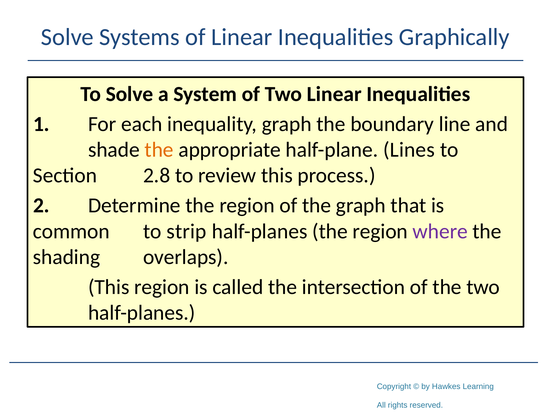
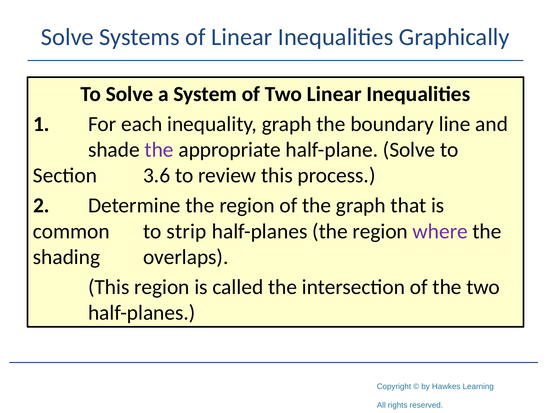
the at (159, 150) colour: orange -> purple
half-plane Lines: Lines -> Solve
2.8: 2.8 -> 3.6
